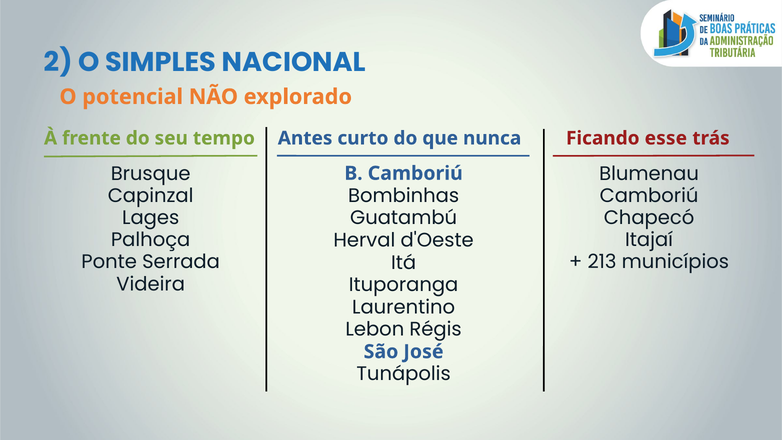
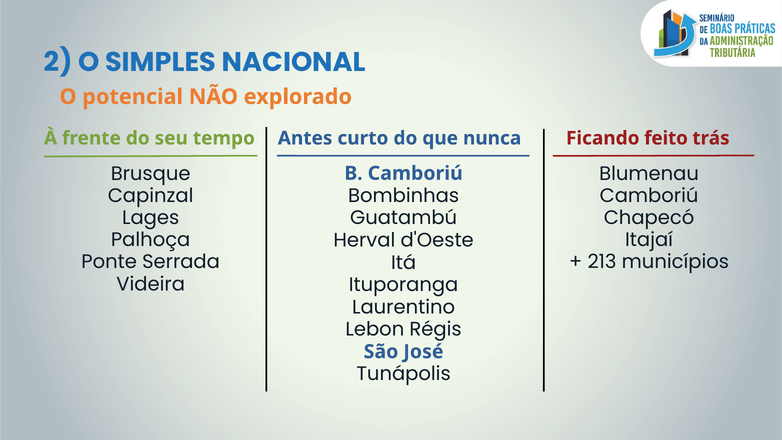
esse: esse -> feito
